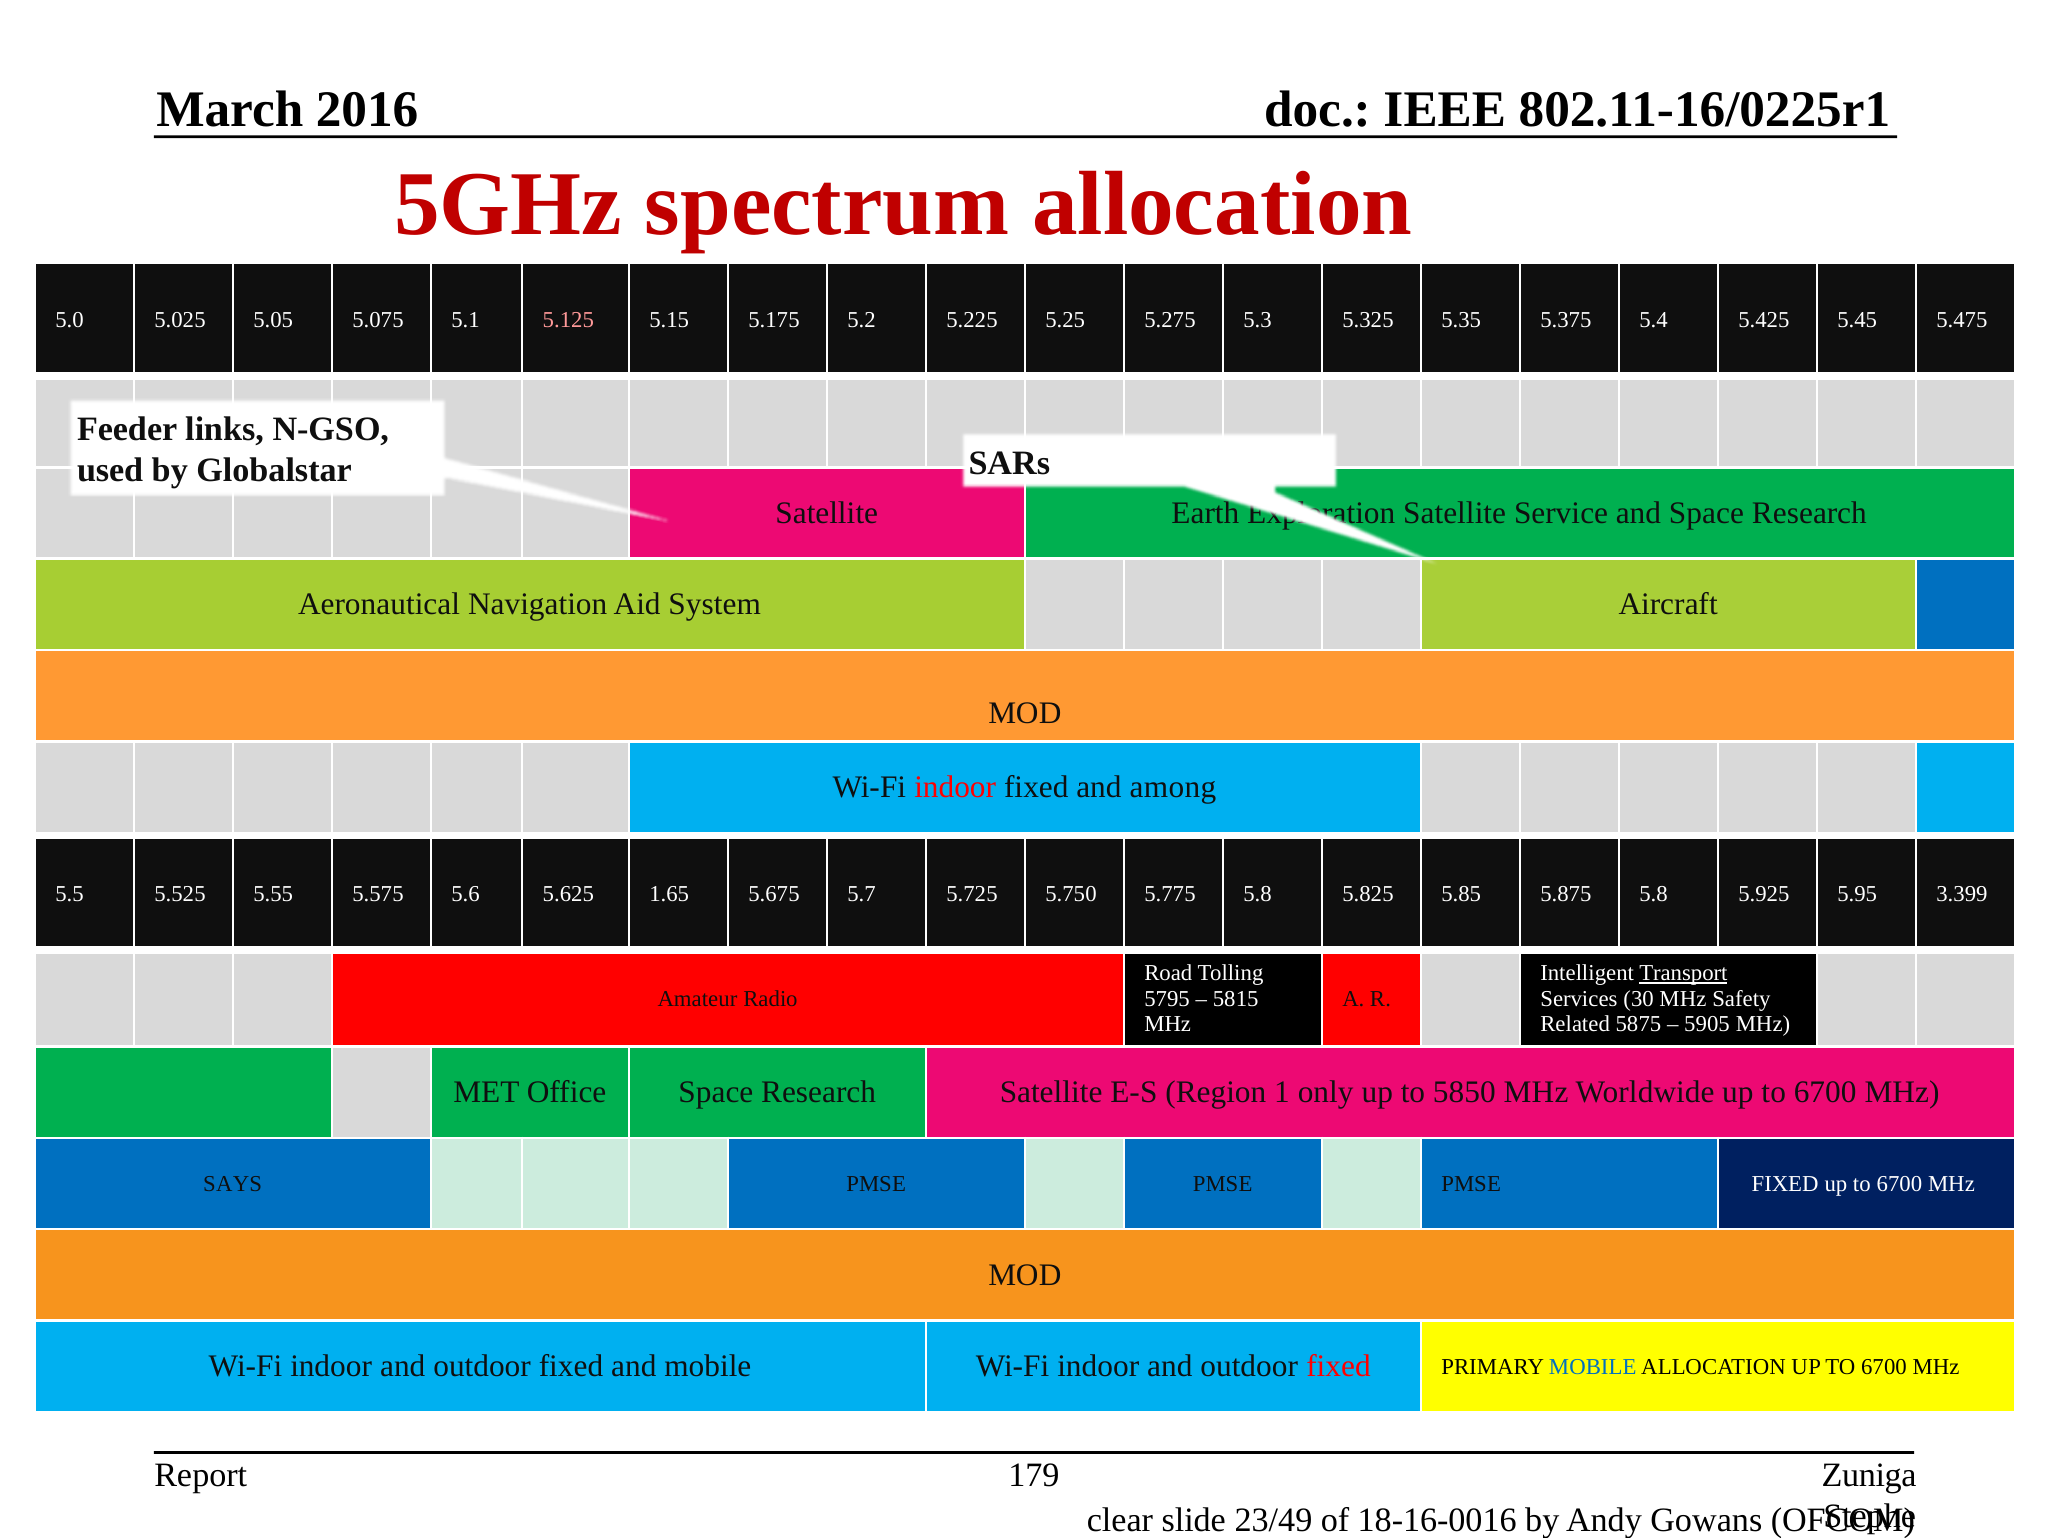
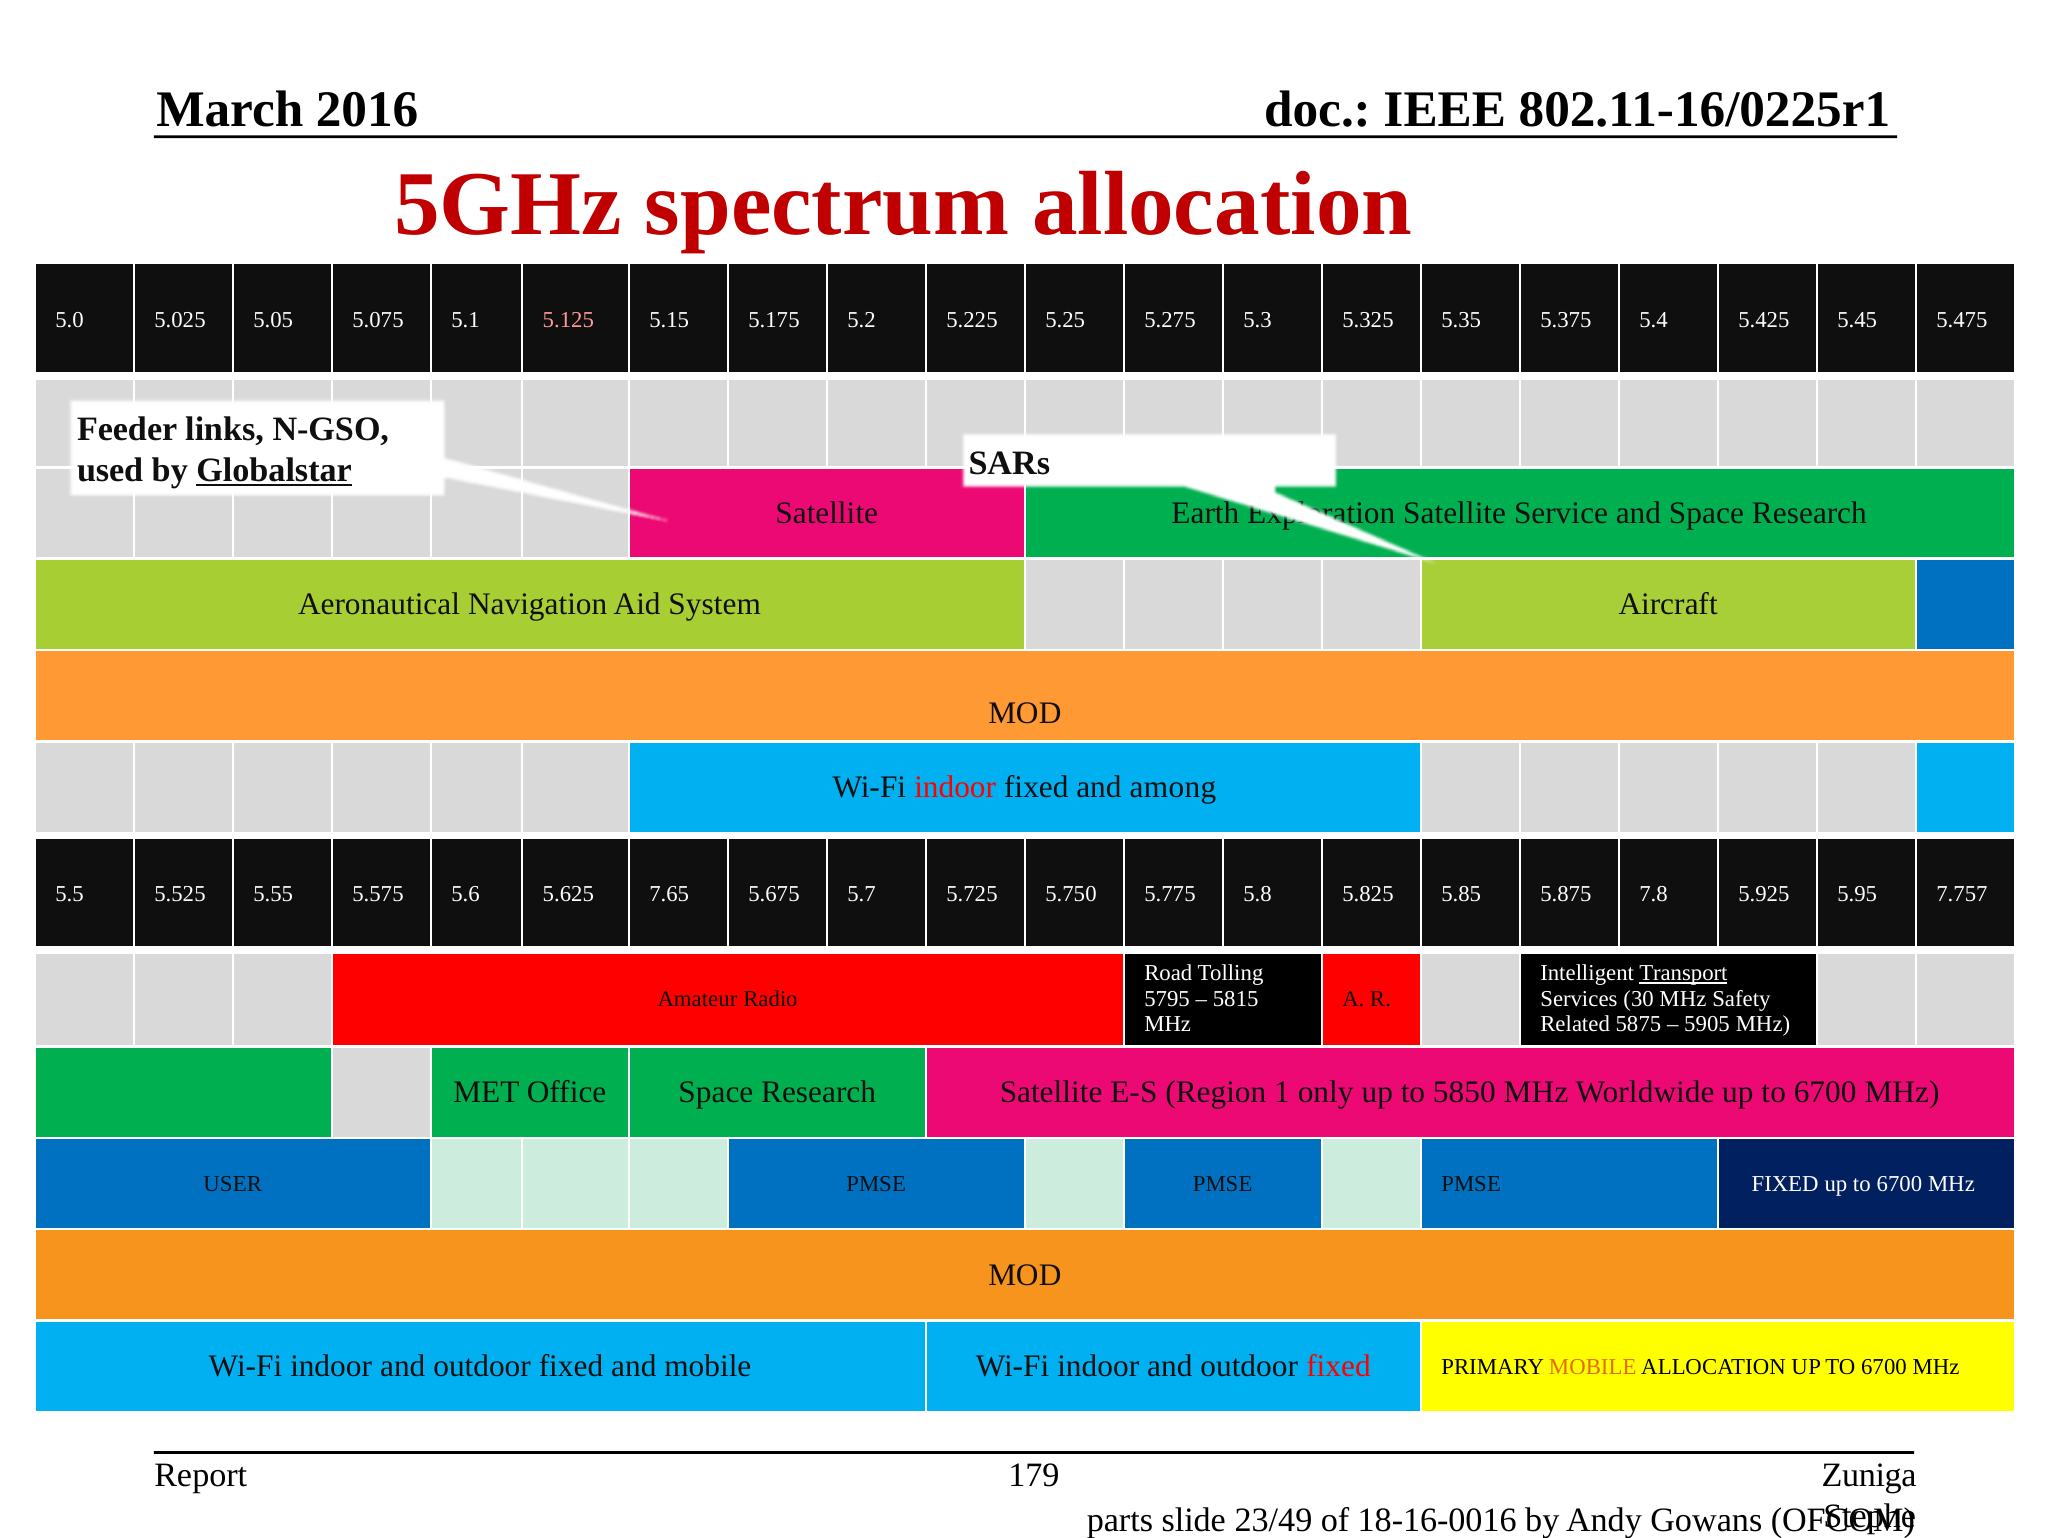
Globalstar underline: none -> present
1.65: 1.65 -> 7.65
5.875 5.8: 5.8 -> 7.8
3.399: 3.399 -> 7.757
SAYS: SAYS -> USER
MOBILE at (1593, 1367) colour: blue -> orange
clear: clear -> parts
